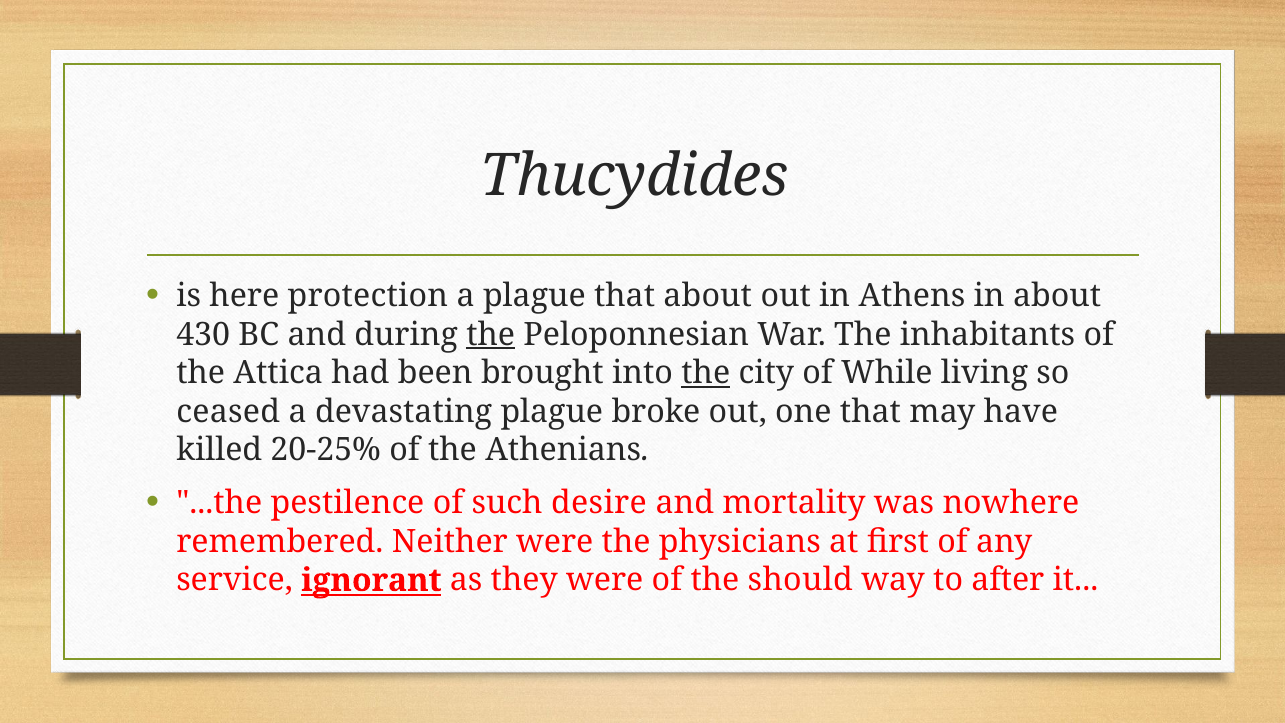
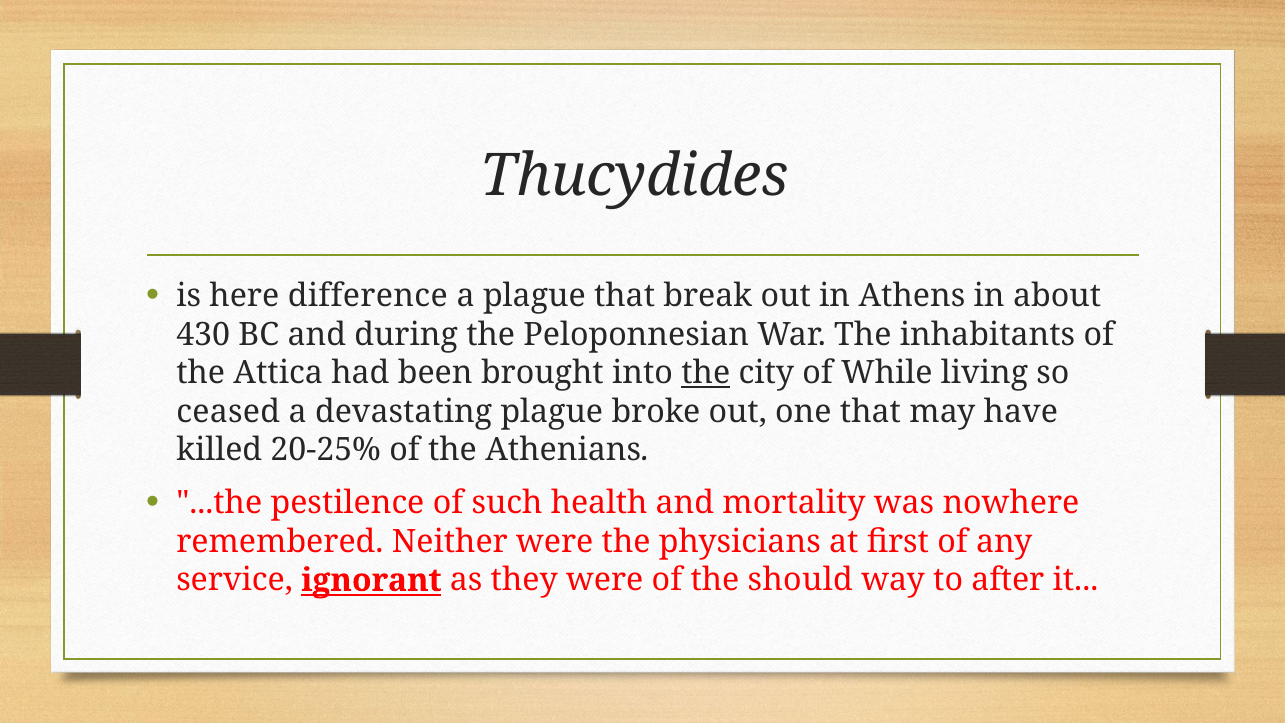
protection: protection -> difference
that about: about -> break
the at (491, 334) underline: present -> none
desire: desire -> health
